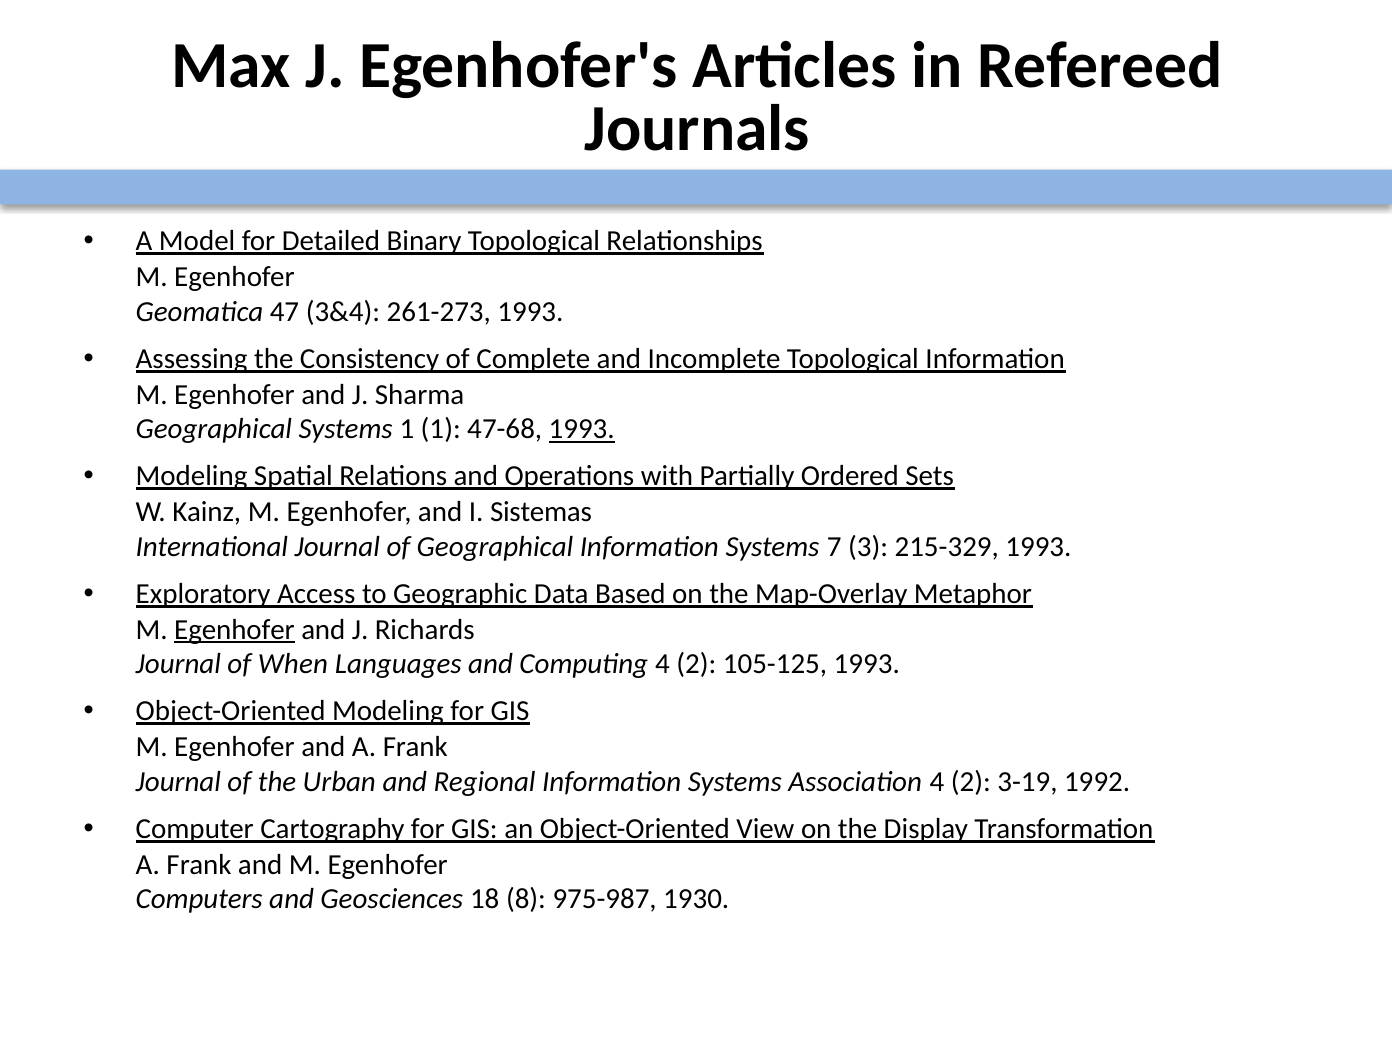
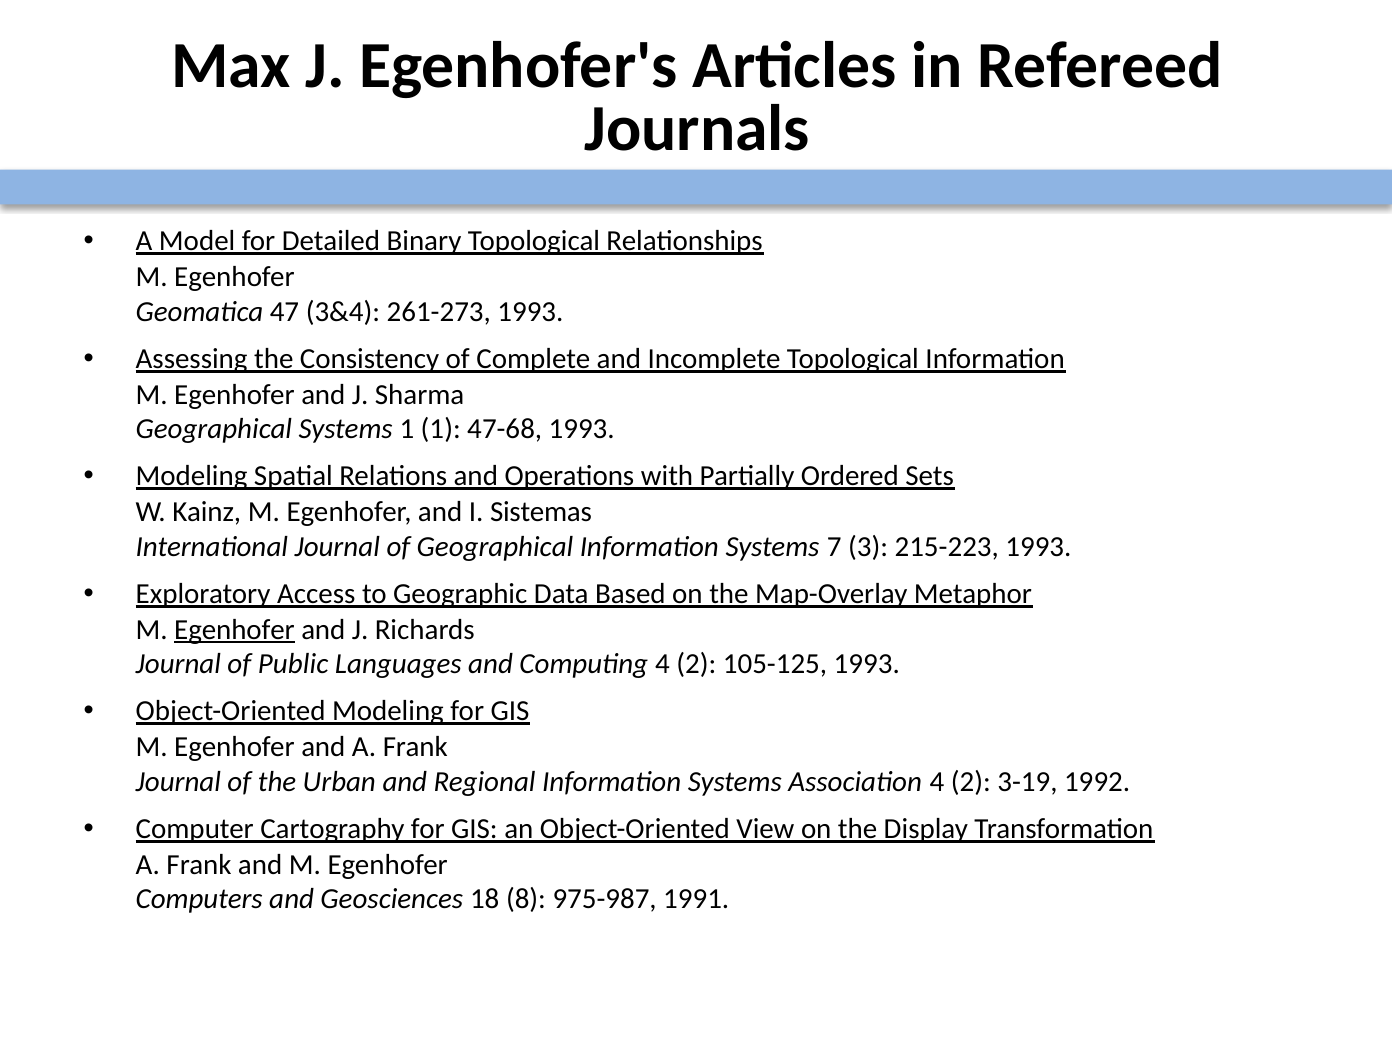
1993 at (582, 429) underline: present -> none
215-329: 215-329 -> 215-223
When: When -> Public
1930: 1930 -> 1991
